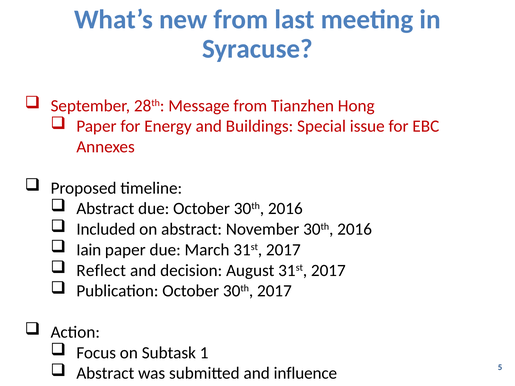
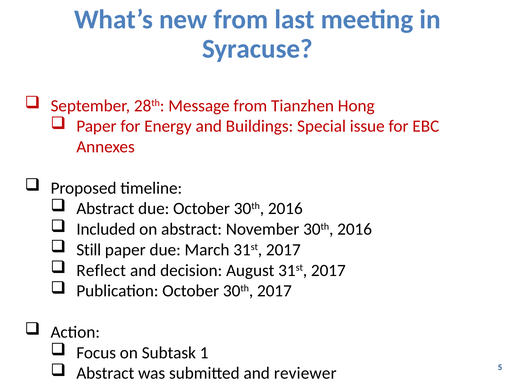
Iain: Iain -> Still
influence: influence -> reviewer
